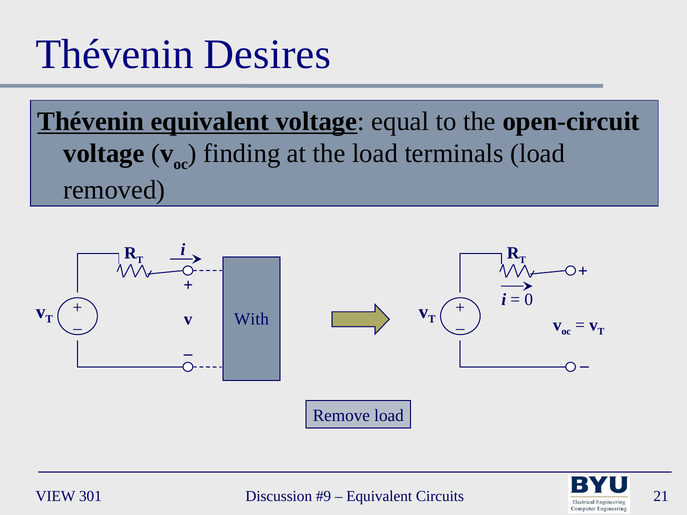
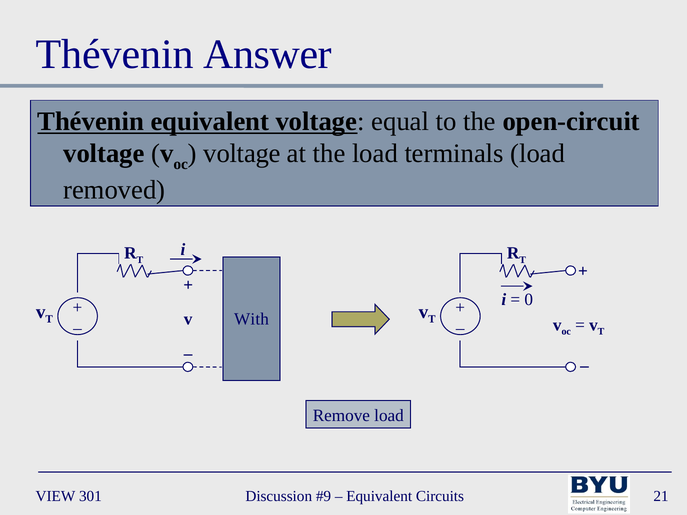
Desires: Desires -> Answer
finding at (242, 154): finding -> voltage
